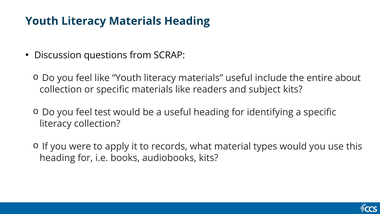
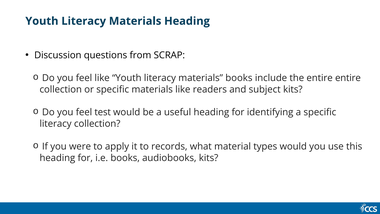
materials useful: useful -> books
entire about: about -> entire
